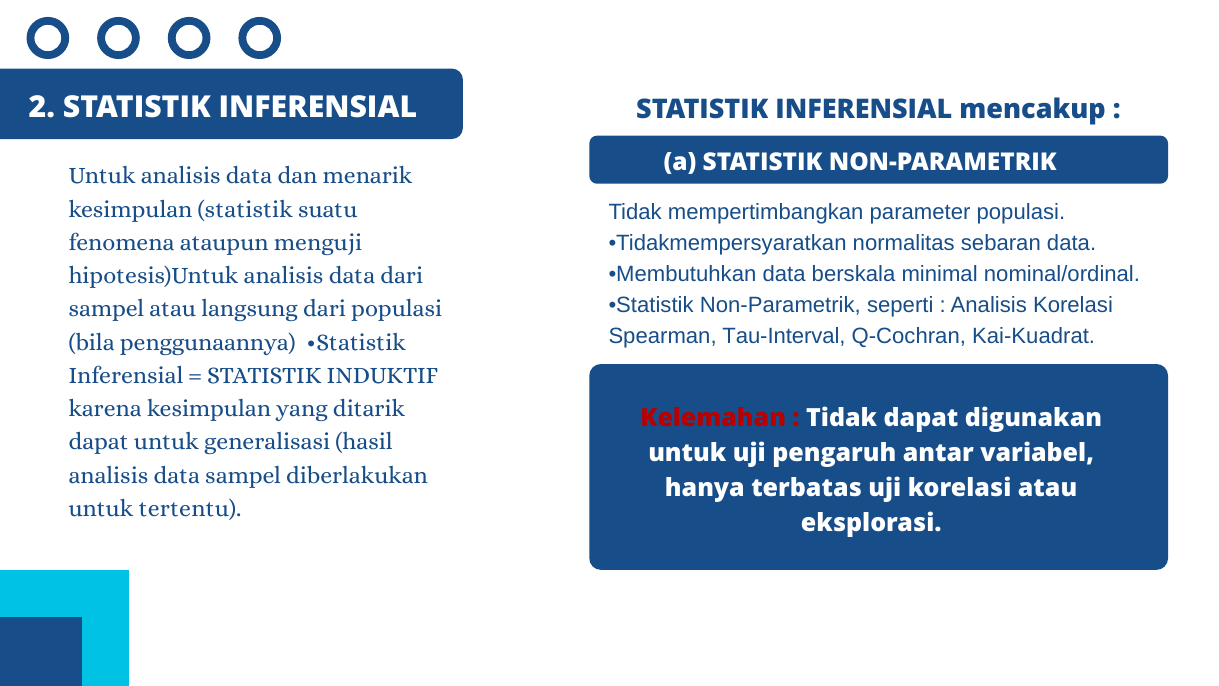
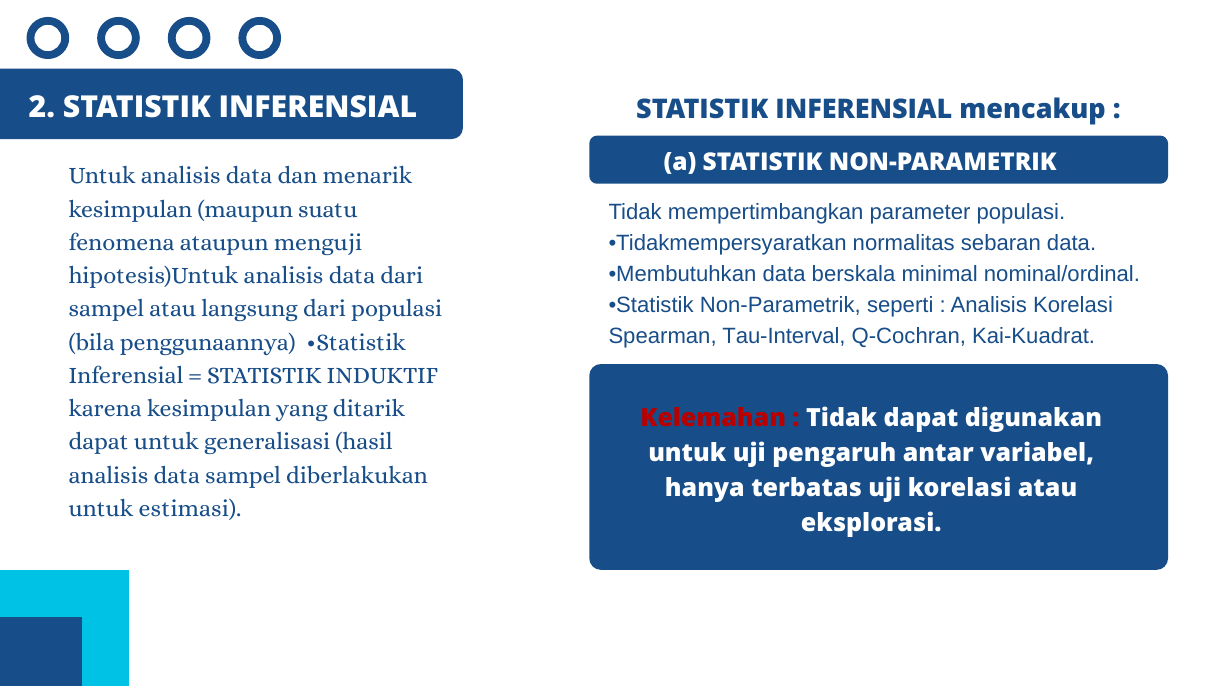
kesimpulan statistik: statistik -> maupun
tertentu: tertentu -> estimasi
